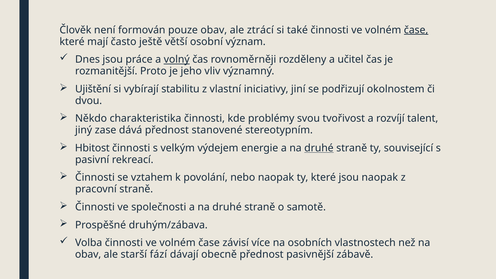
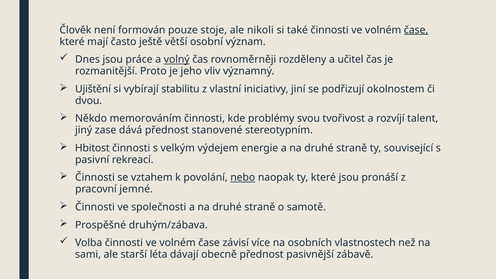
pouze obav: obav -> stoje
ztrácí: ztrácí -> nikoli
charakteristika: charakteristika -> memorováním
druhé at (319, 148) underline: present -> none
nebo underline: none -> present
jsou naopak: naopak -> pronáší
pracovní straně: straně -> jemné
obav at (88, 254): obav -> sami
fází: fází -> léta
